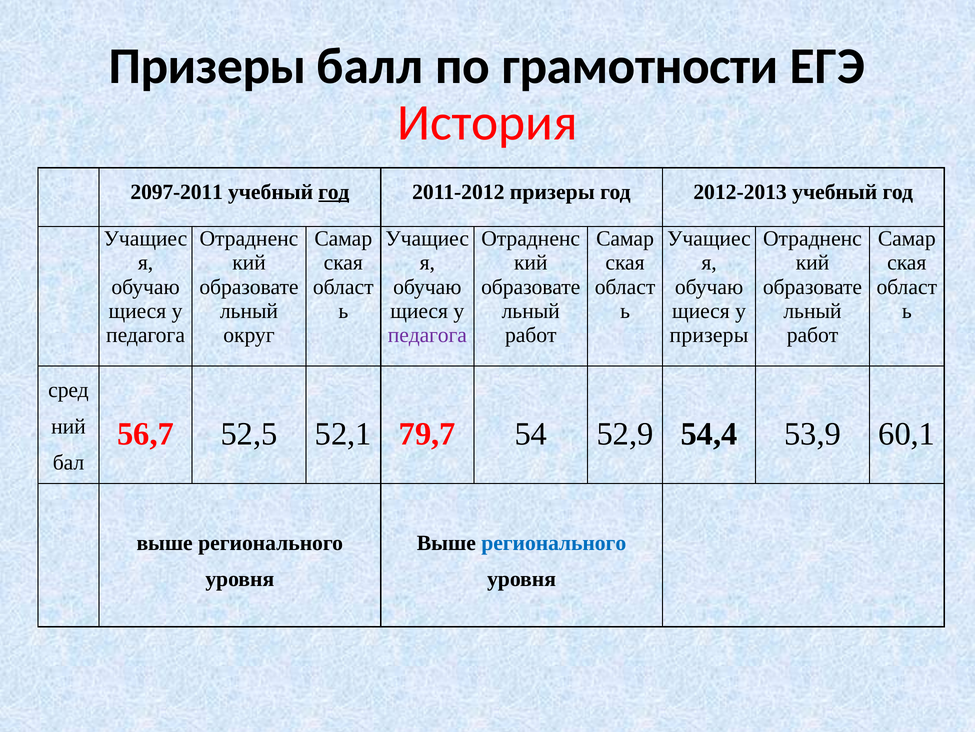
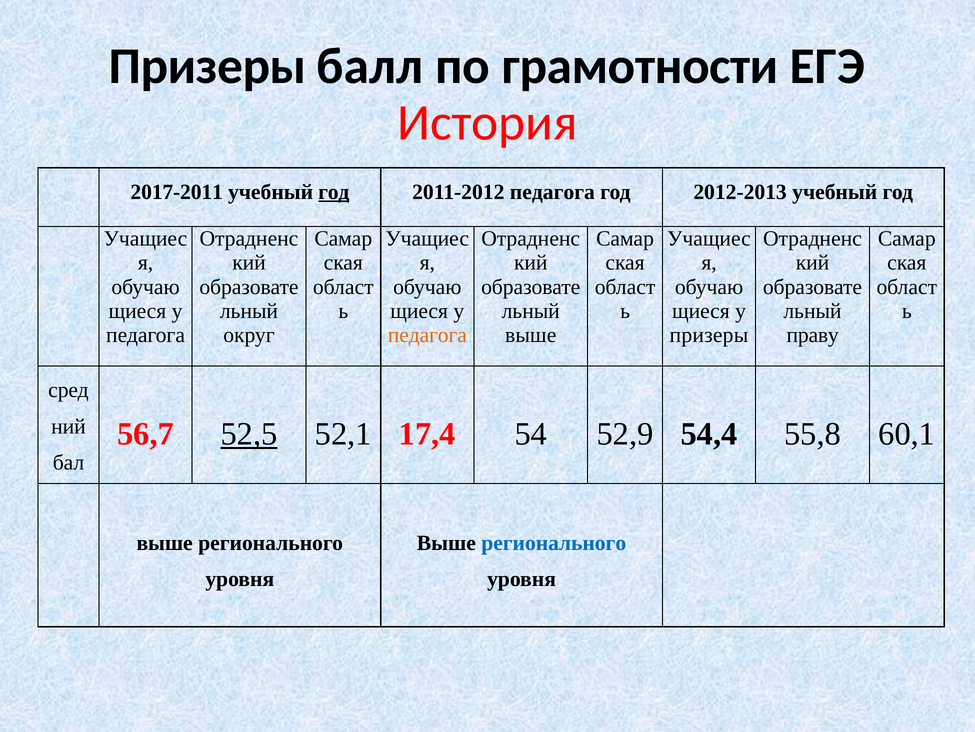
2097-2011: 2097-2011 -> 2017-2011
2011-2012 призеры: призеры -> педагога
педагога at (427, 335) colour: purple -> orange
работ at (531, 335): работ -> выше
работ at (813, 335): работ -> праву
52,5 underline: none -> present
79,7: 79,7 -> 17,4
53,9: 53,9 -> 55,8
